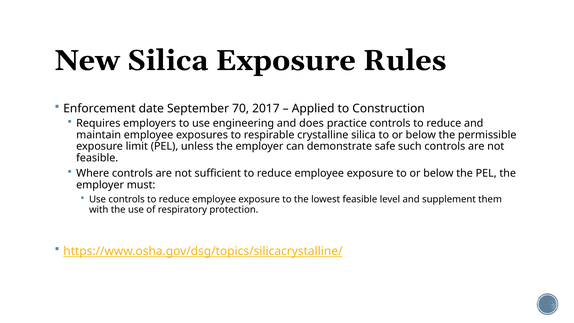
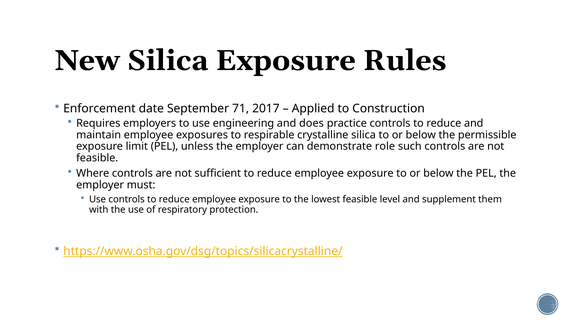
70: 70 -> 71
safe: safe -> role
